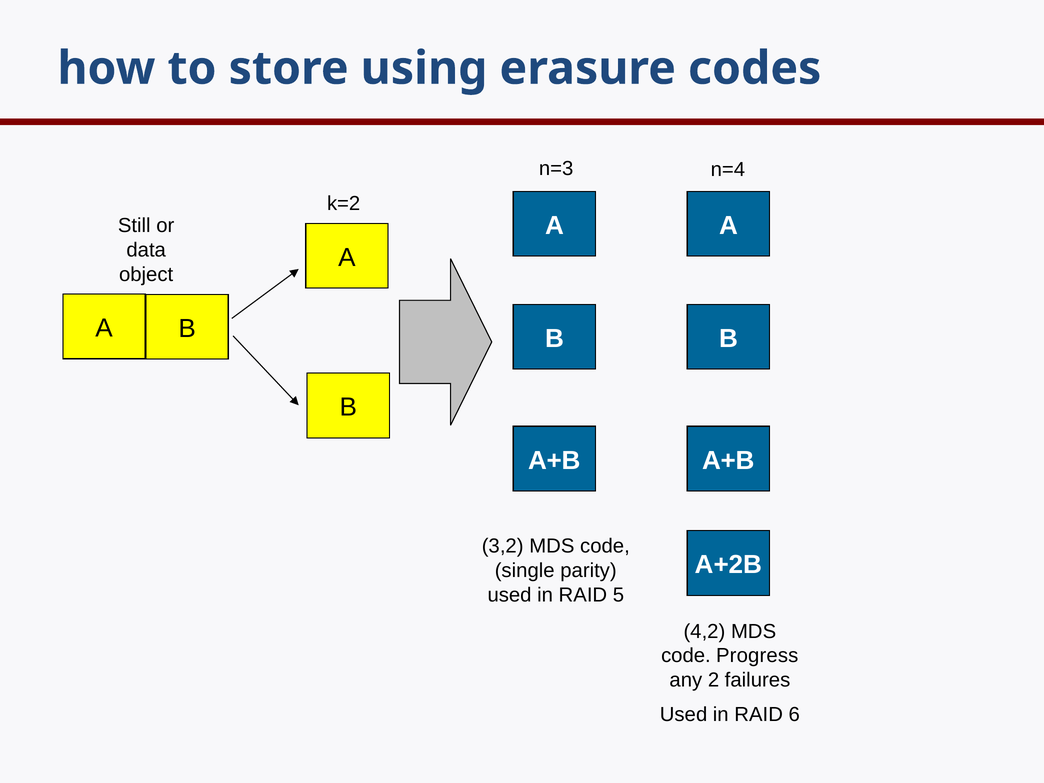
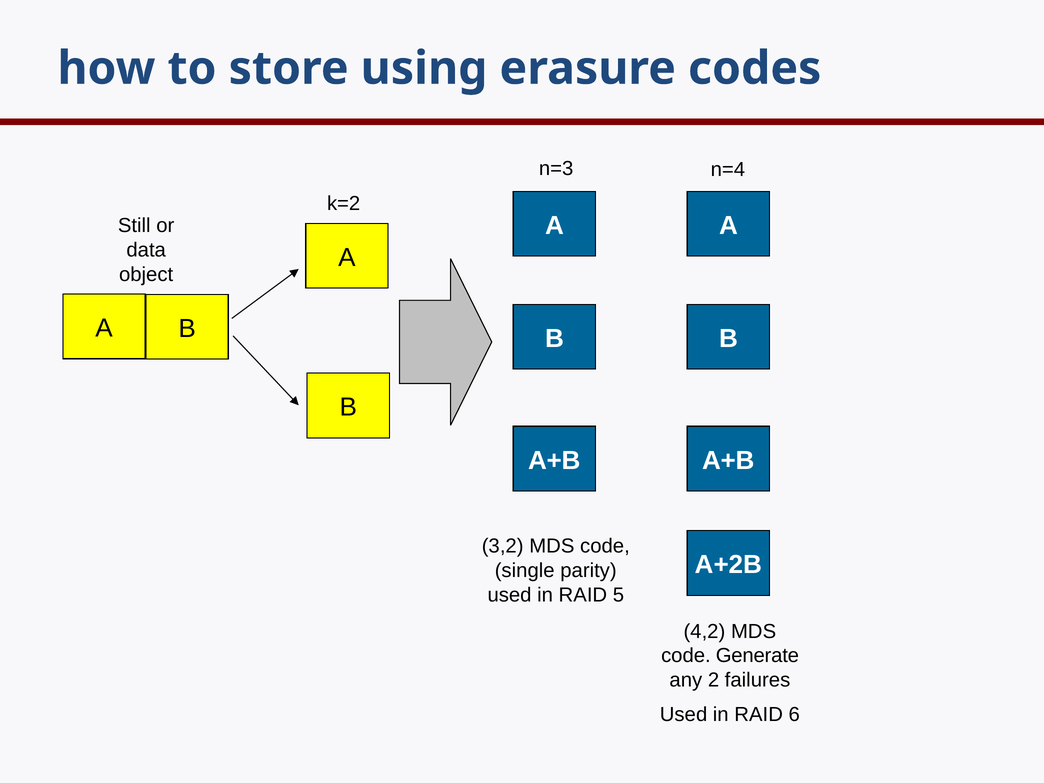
Progress: Progress -> Generate
